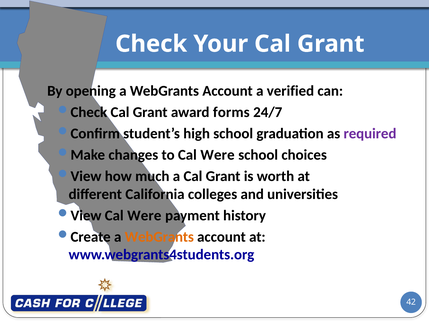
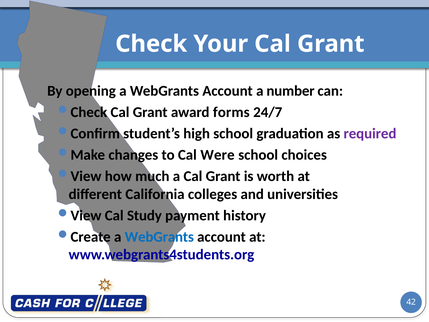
verified: verified -> number
Were at (144, 215): Were -> Study
WebGrants at (159, 237) colour: orange -> blue
